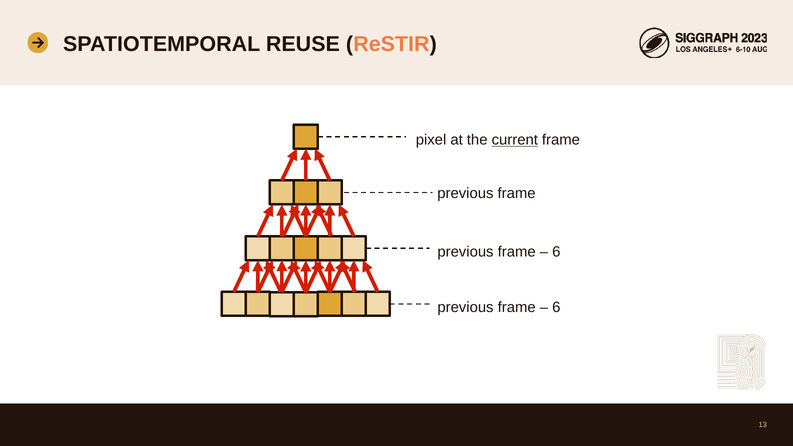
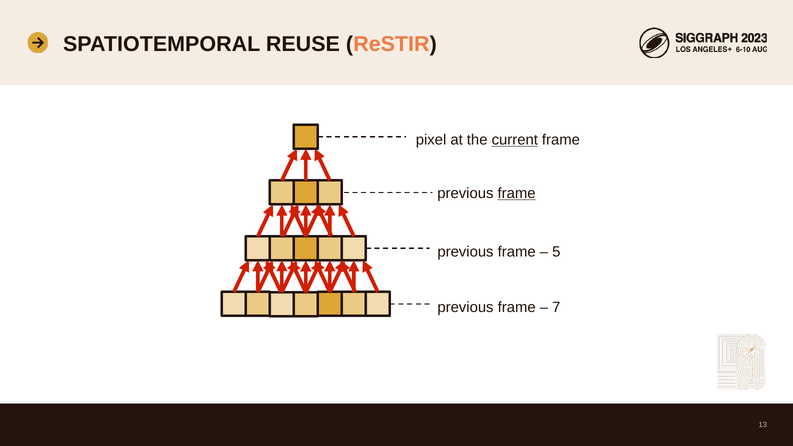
frame at (517, 193) underline: none -> present
6 at (556, 252): 6 -> 5
6 at (556, 307): 6 -> 7
